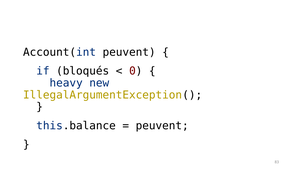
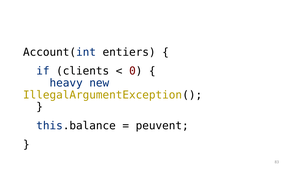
Account(int peuvent: peuvent -> entiers
bloqués: bloqués -> clients
